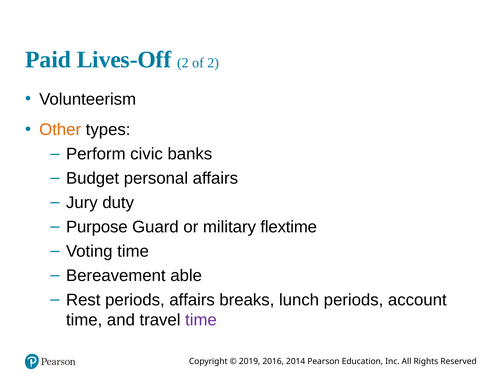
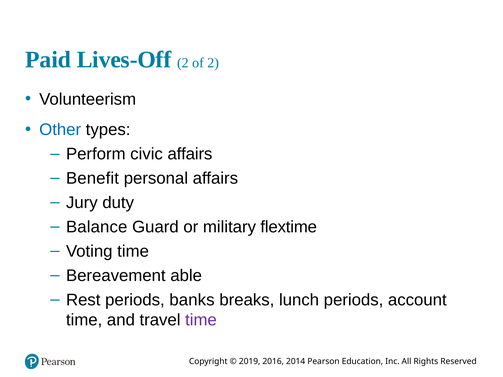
Other colour: orange -> blue
civic banks: banks -> affairs
Budget: Budget -> Benefit
Purpose: Purpose -> Balance
periods affairs: affairs -> banks
